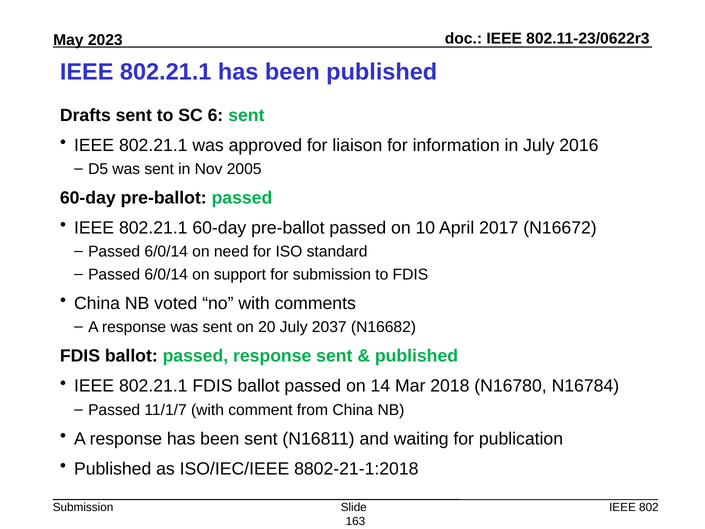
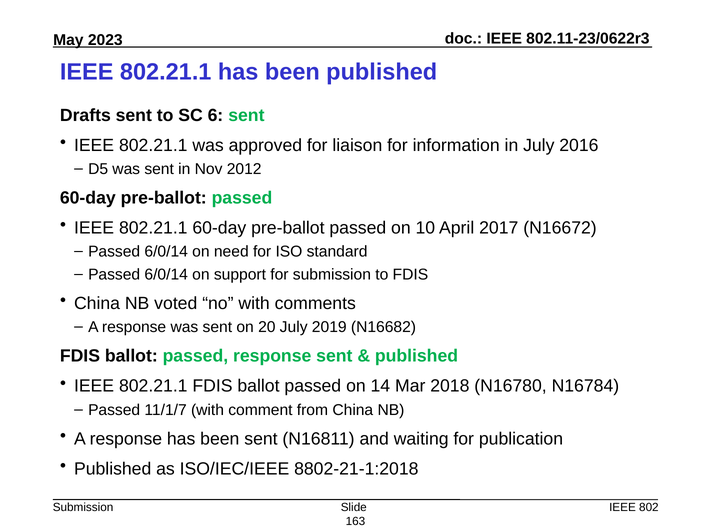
2005: 2005 -> 2012
2037: 2037 -> 2019
